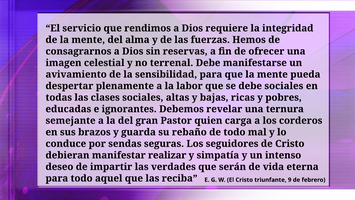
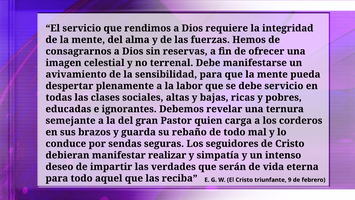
debe sociales: sociales -> servicio
